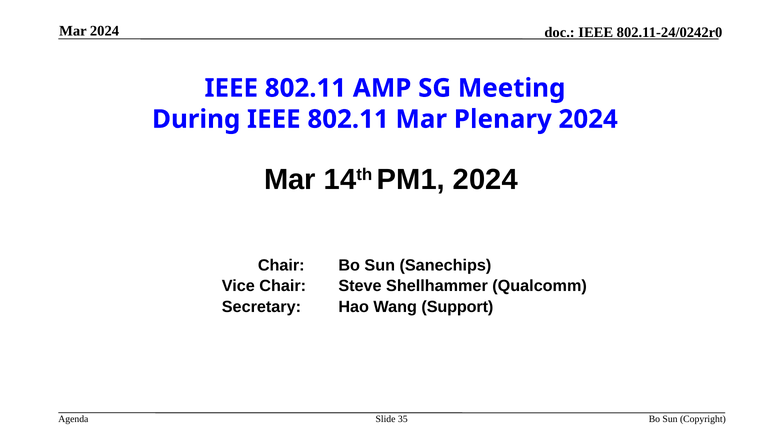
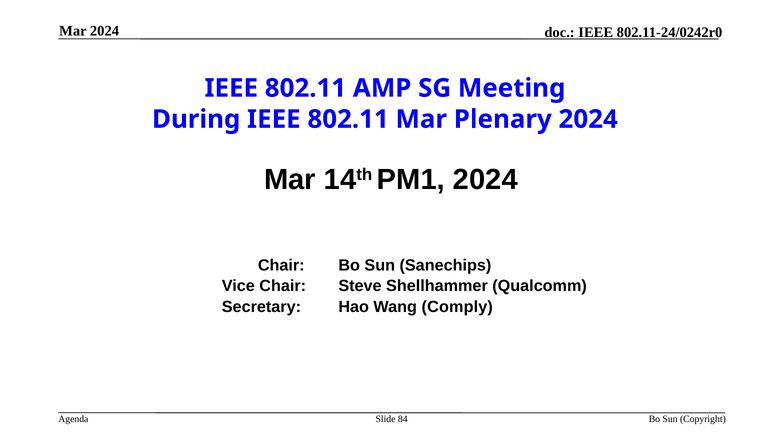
Support: Support -> Comply
35: 35 -> 84
